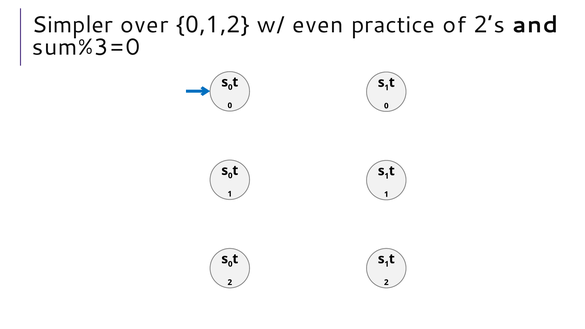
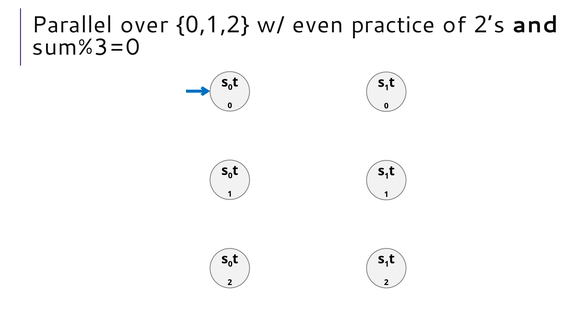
Simpler: Simpler -> Parallel
